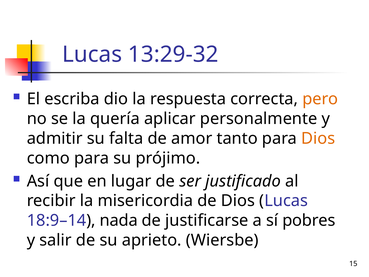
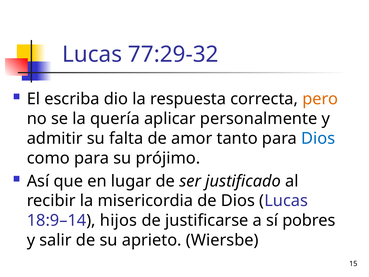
13:29-32: 13:29-32 -> 77:29-32
Dios at (318, 138) colour: orange -> blue
nada: nada -> hijos
